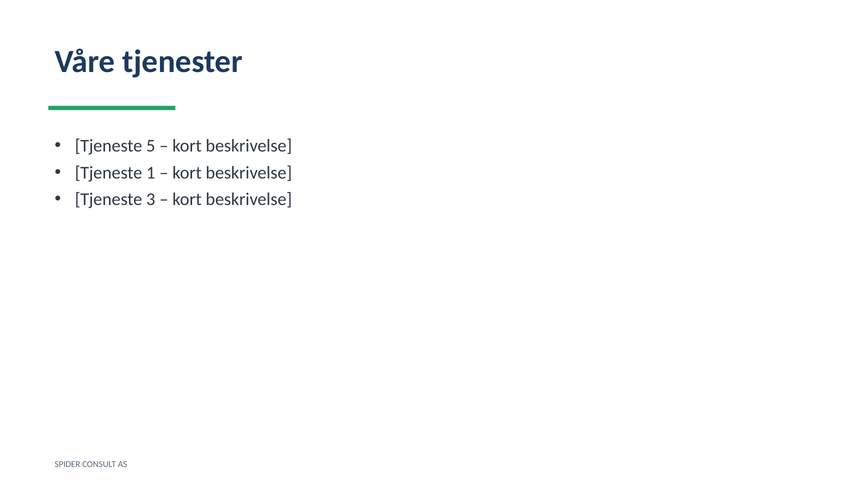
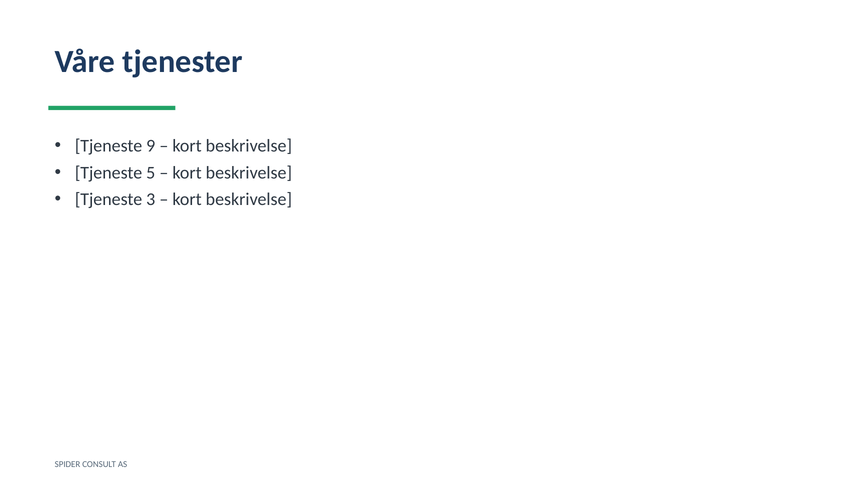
5: 5 -> 9
1: 1 -> 5
